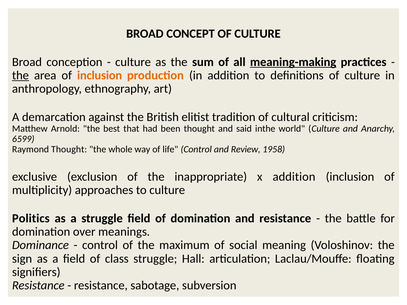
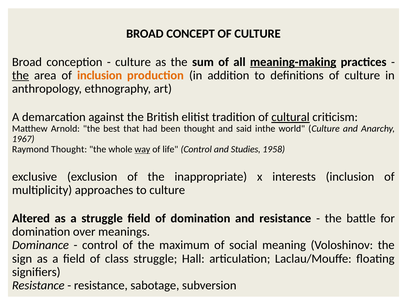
cultural underline: none -> present
6599: 6599 -> 1967
way underline: none -> present
Review: Review -> Studies
x addition: addition -> interests
Politics: Politics -> Altered
